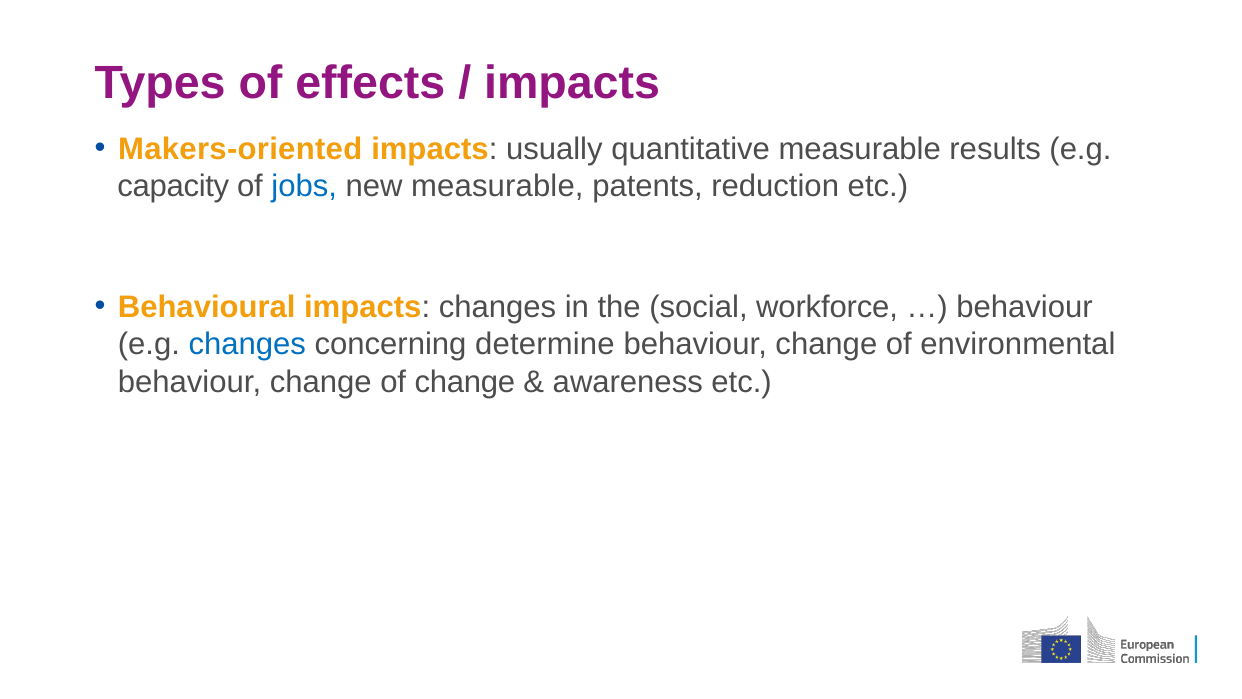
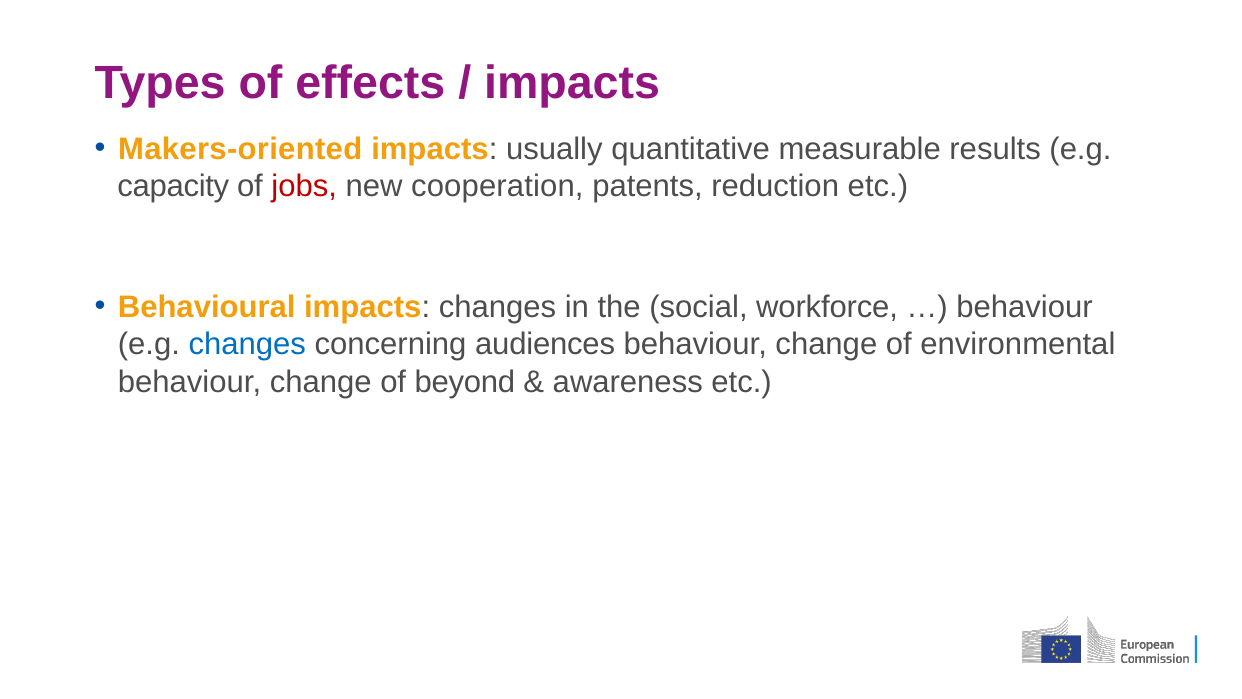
jobs colour: blue -> red
new measurable: measurable -> cooperation
determine: determine -> audiences
of change: change -> beyond
